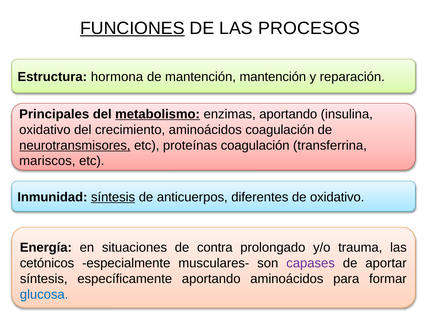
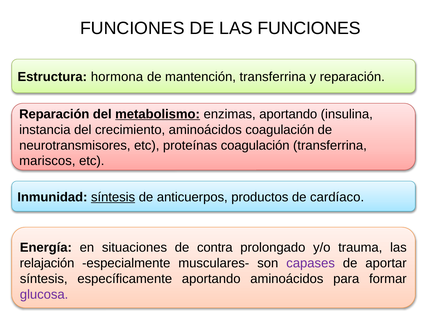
FUNCIONES at (132, 28) underline: present -> none
LAS PROCESOS: PROCESOS -> FUNCIONES
mantención mantención: mantención -> transferrina
Principales at (54, 114): Principales -> Reparación
oxidativo at (45, 130): oxidativo -> instancia
neurotransmisores underline: present -> none
diferentes: diferentes -> productos
de oxidativo: oxidativo -> cardíaco
cetónicos: cetónicos -> relajación
glucosa colour: blue -> purple
